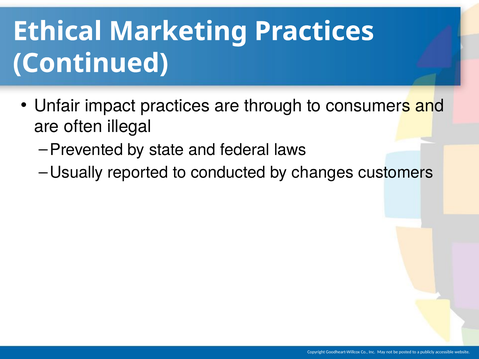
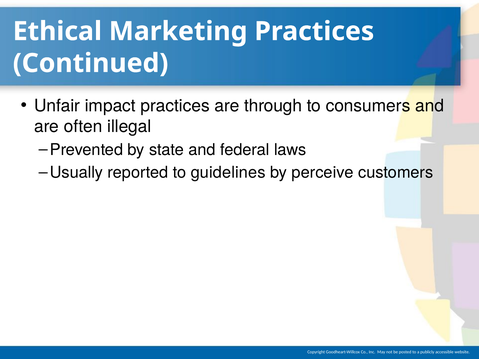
conducted: conducted -> guidelines
changes: changes -> perceive
